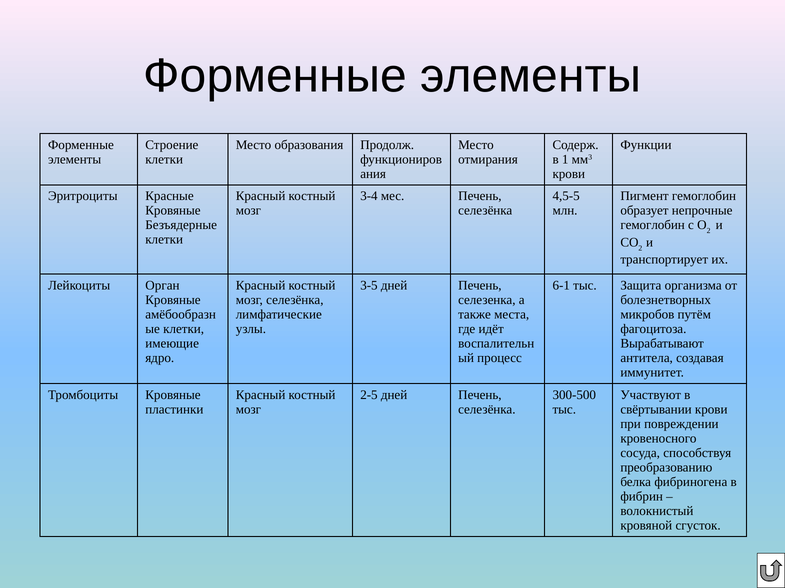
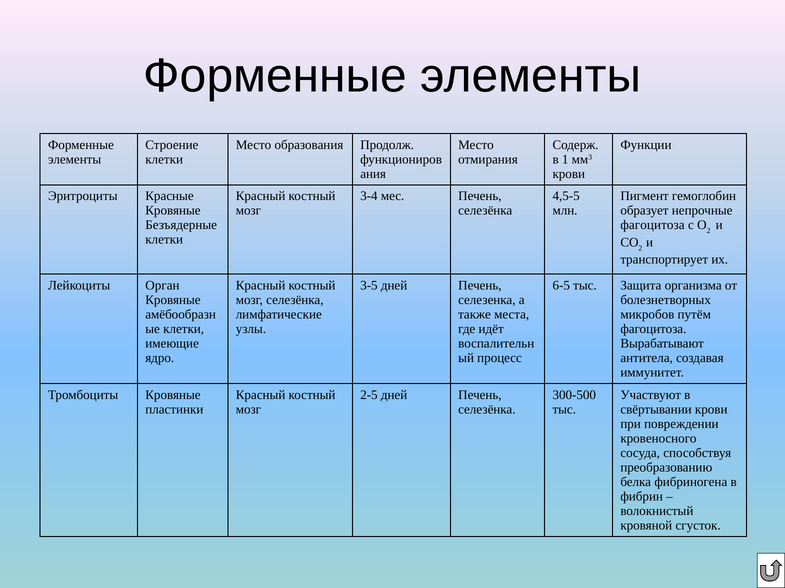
гемоглобин at (653, 225): гемоглобин -> фагоцитоза
6-1: 6-1 -> 6-5
